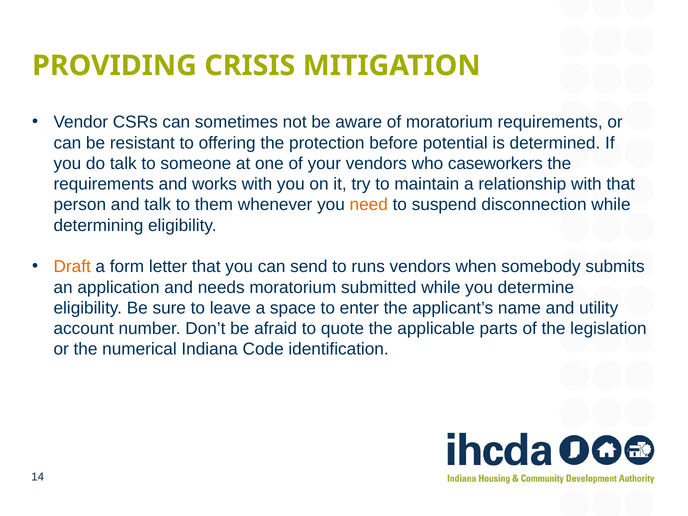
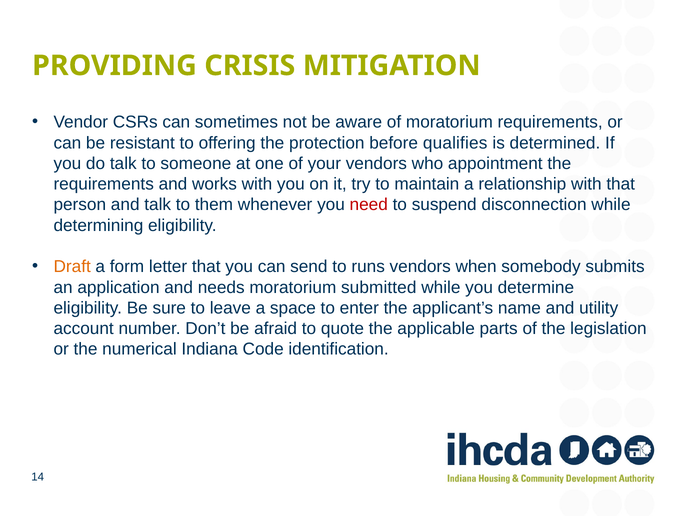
potential: potential -> qualifies
caseworkers: caseworkers -> appointment
need colour: orange -> red
